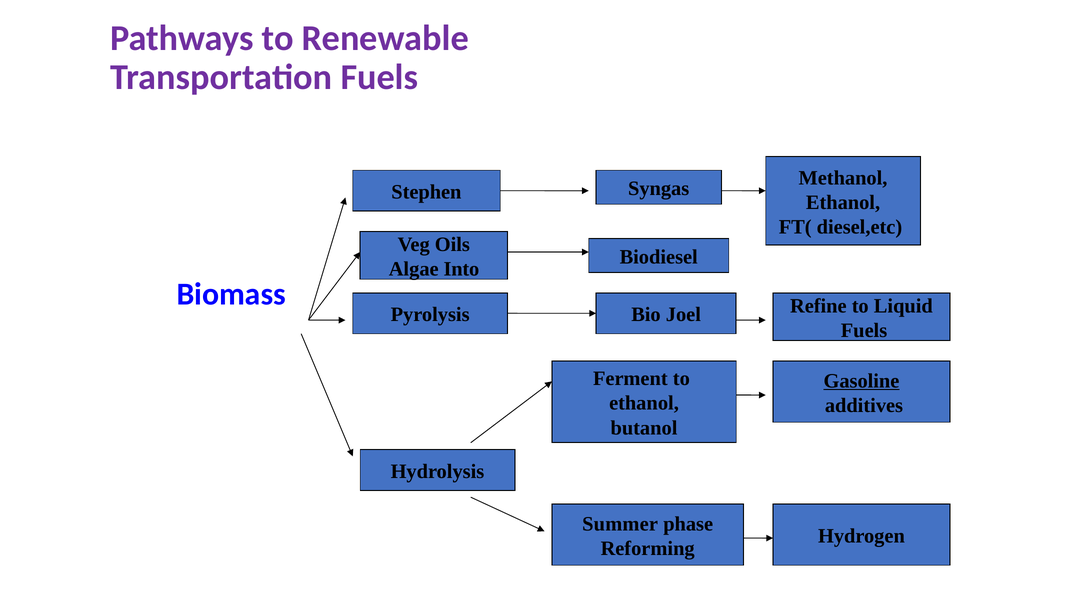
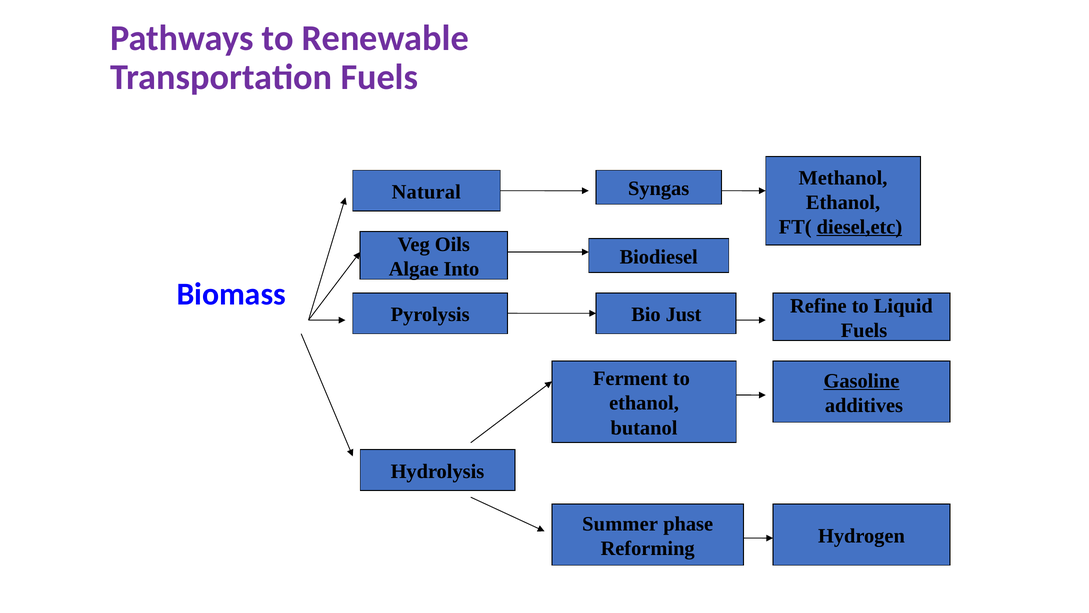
Stephen: Stephen -> Natural
diesel,etc underline: none -> present
Joel: Joel -> Just
